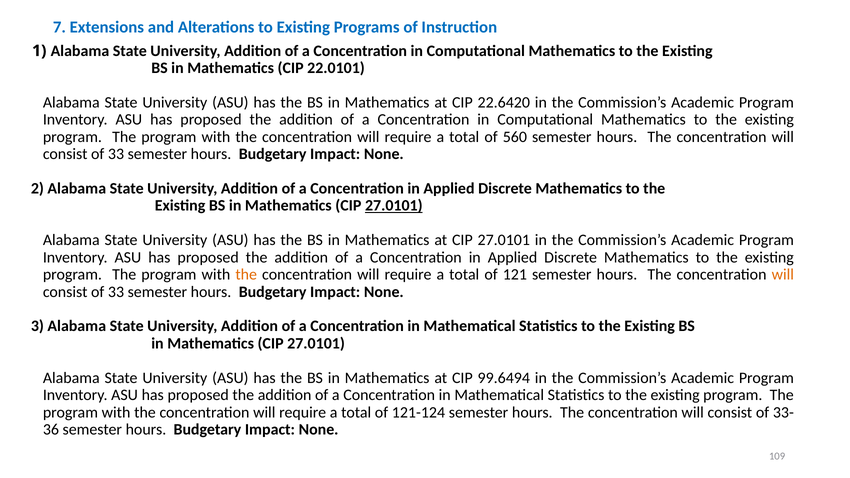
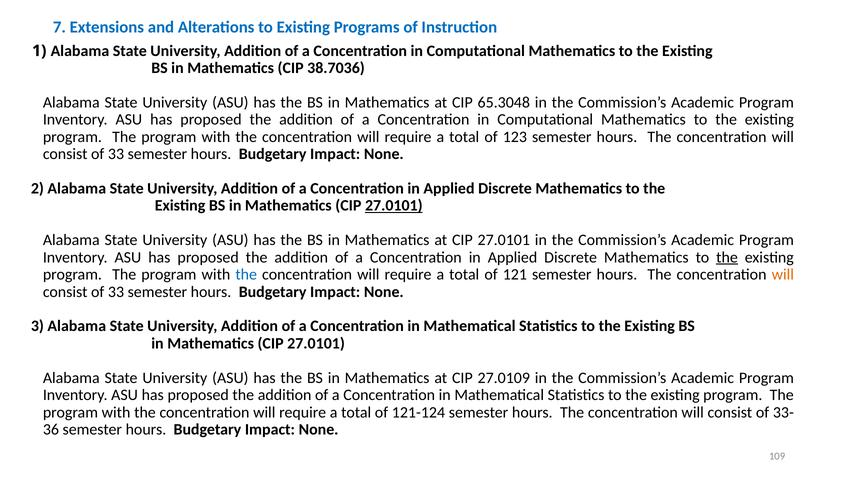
22.0101: 22.0101 -> 38.7036
22.6420: 22.6420 -> 65.3048
560: 560 -> 123
the at (727, 257) underline: none -> present
the at (246, 275) colour: orange -> blue
99.6494: 99.6494 -> 27.0109
